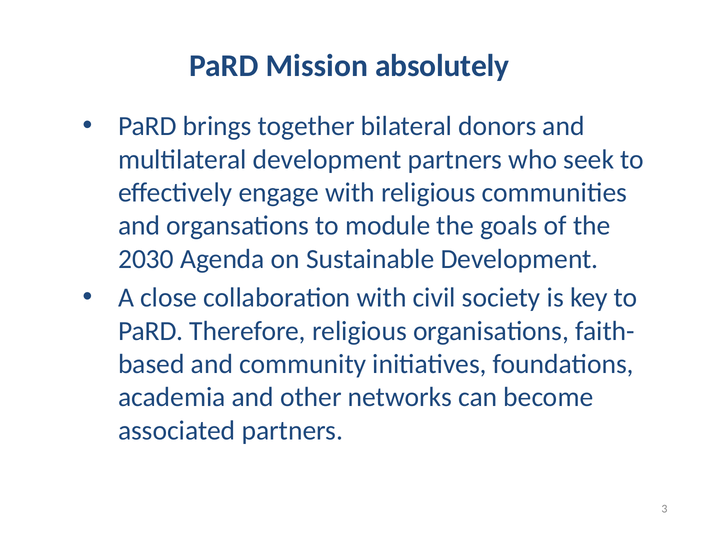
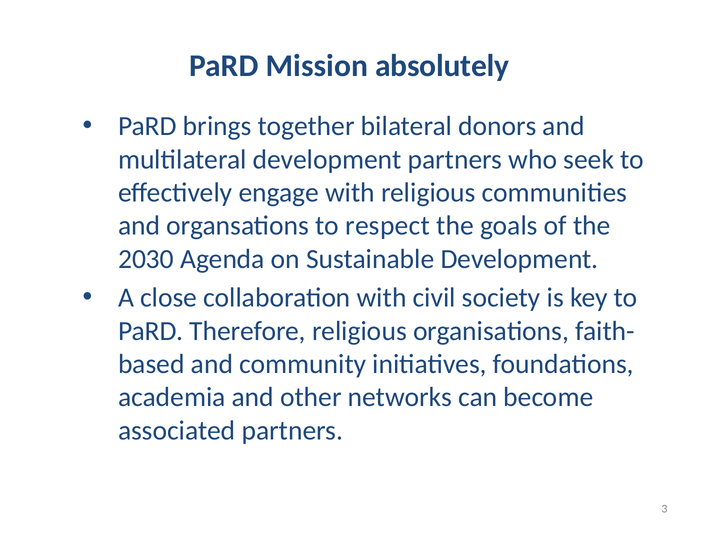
module: module -> respect
